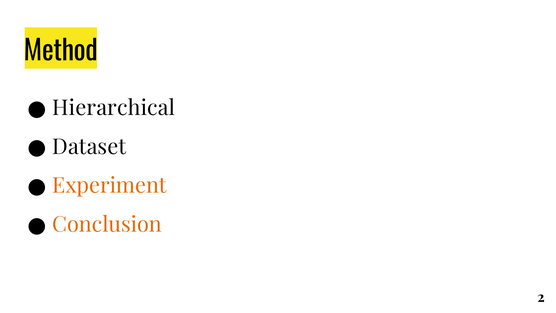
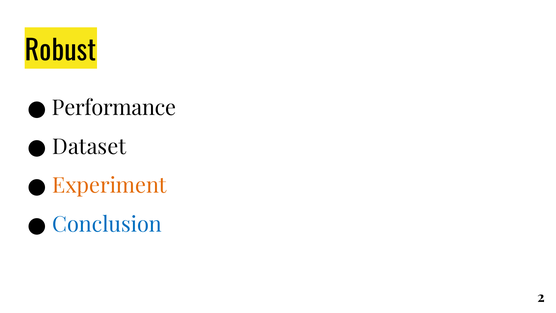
Method: Method -> Robust
Hierarchical: Hierarchical -> Performance
Conclusion colour: orange -> blue
